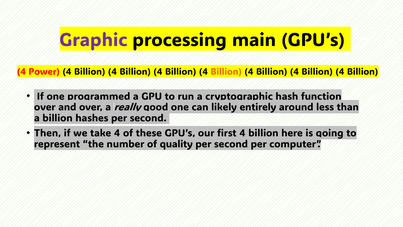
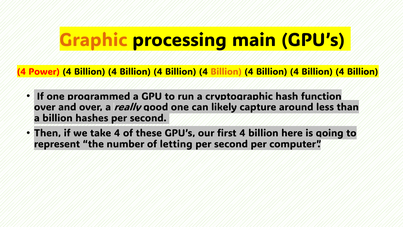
Graphic colour: purple -> orange
entirely: entirely -> capture
quality: quality -> letting
